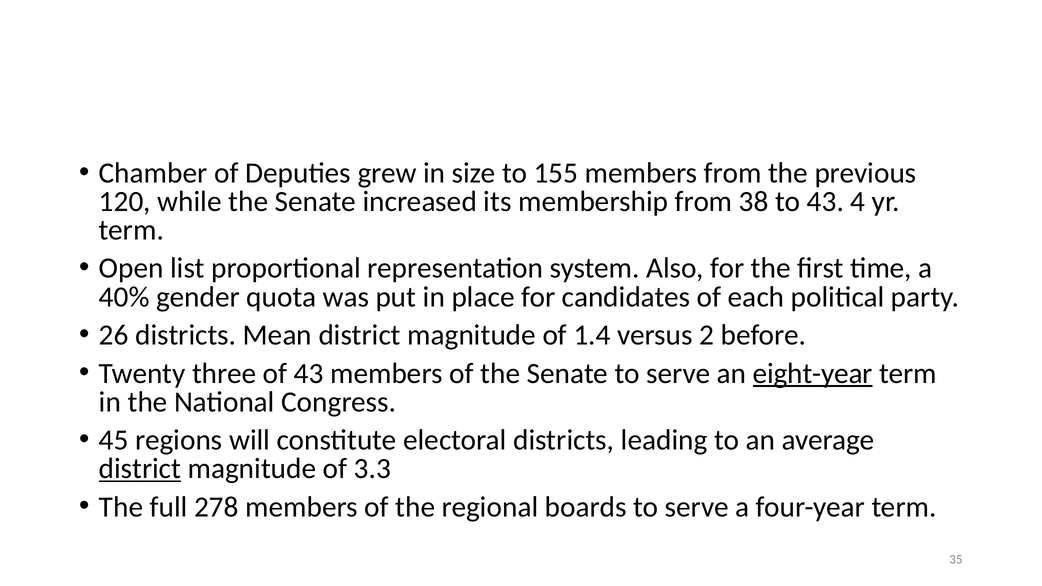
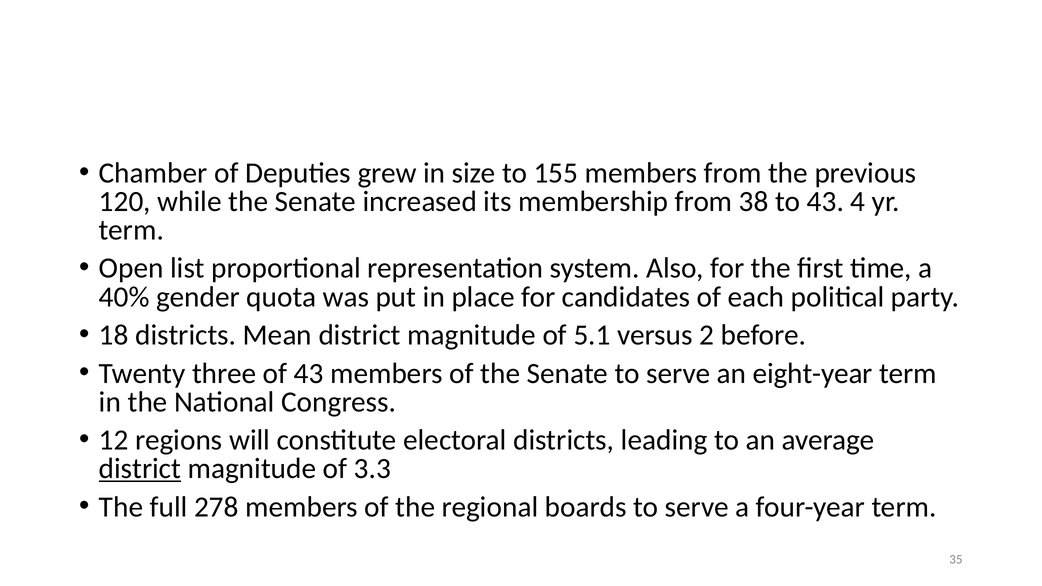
26: 26 -> 18
1.4: 1.4 -> 5.1
eight-year underline: present -> none
45: 45 -> 12
